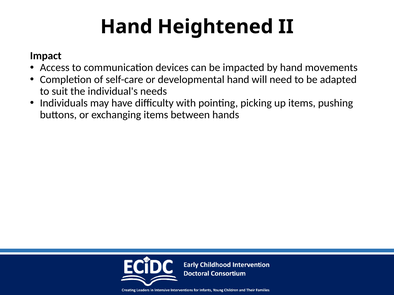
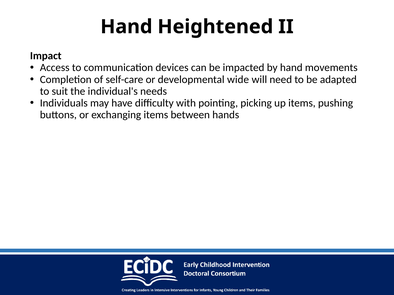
developmental hand: hand -> wide
